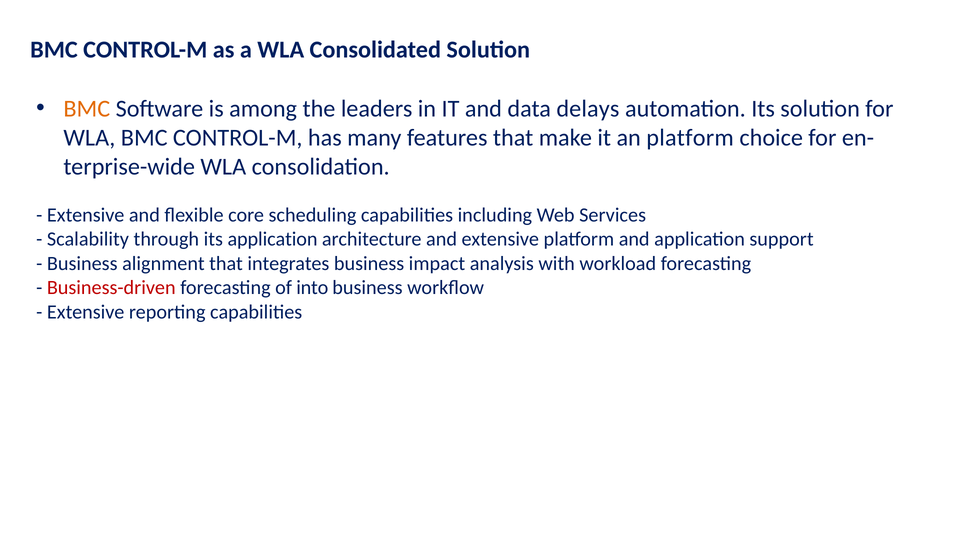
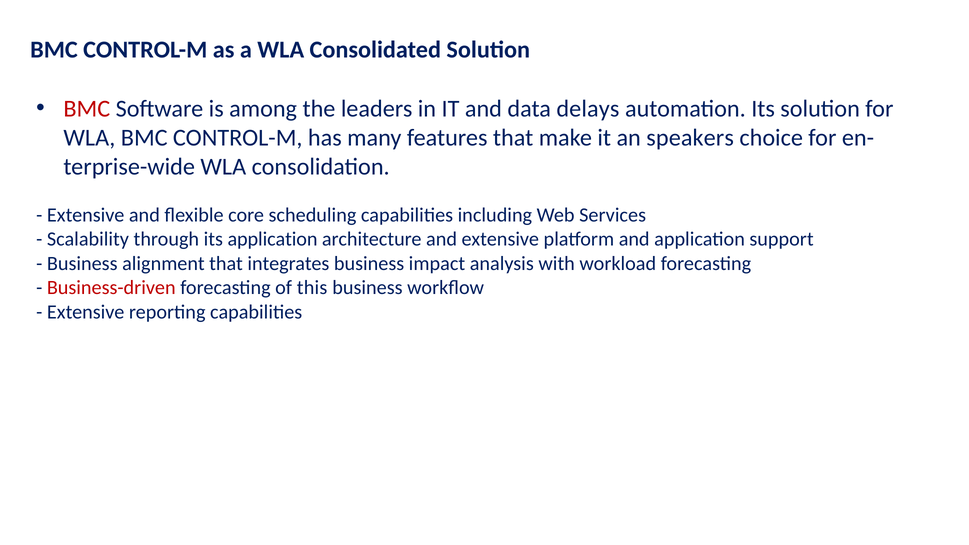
BMC at (87, 109) colour: orange -> red
an platform: platform -> speakers
into: into -> this
